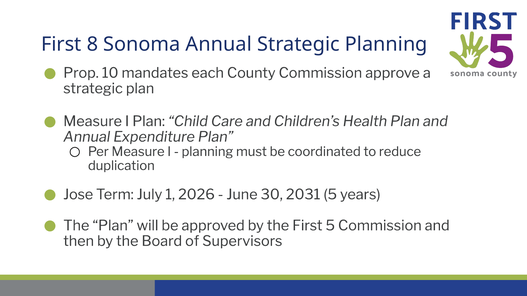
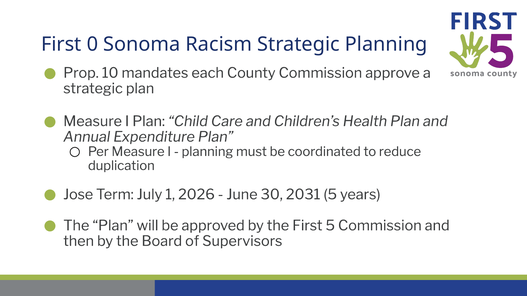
8: 8 -> 0
Sonoma Annual: Annual -> Racism
